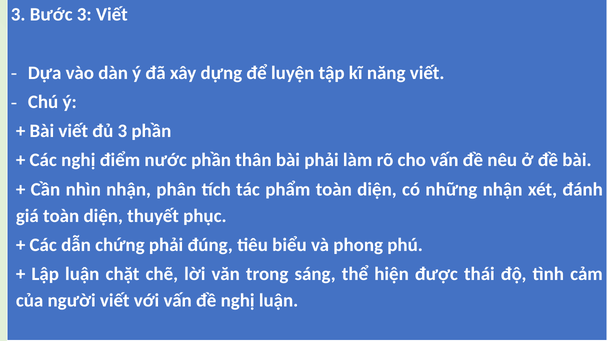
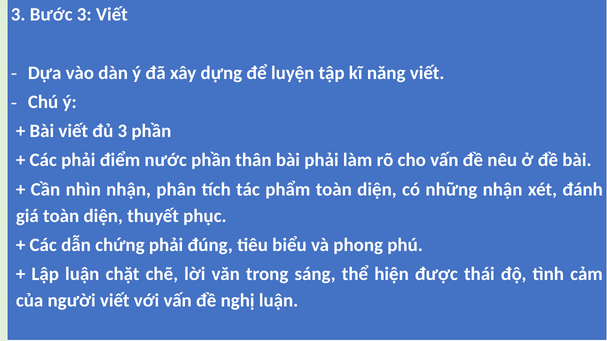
Các nghị: nghị -> phải
